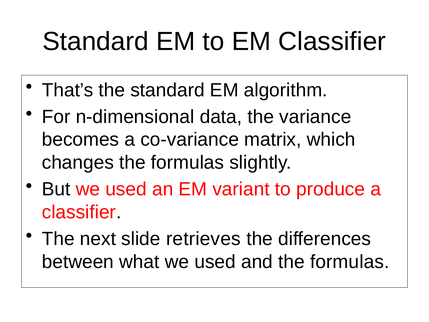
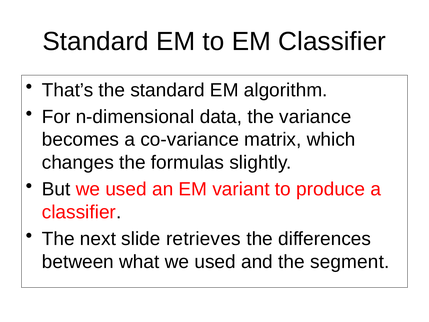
and the formulas: formulas -> segment
